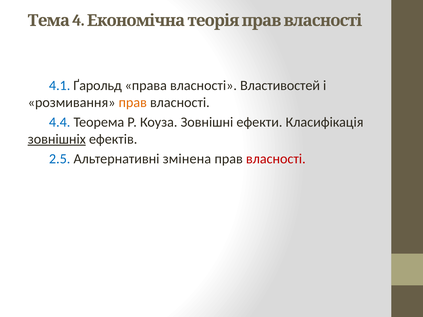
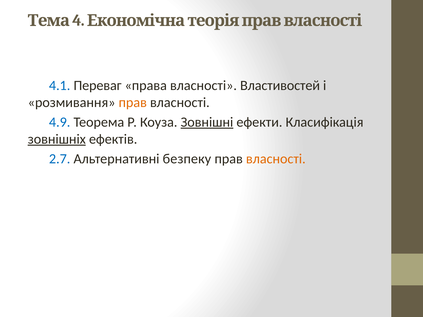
Ґарольд: Ґарольд -> Переваг
4.4: 4.4 -> 4.9
Зовнішні underline: none -> present
2.5: 2.5 -> 2.7
змінена: змінена -> безпеку
власності at (276, 159) colour: red -> orange
